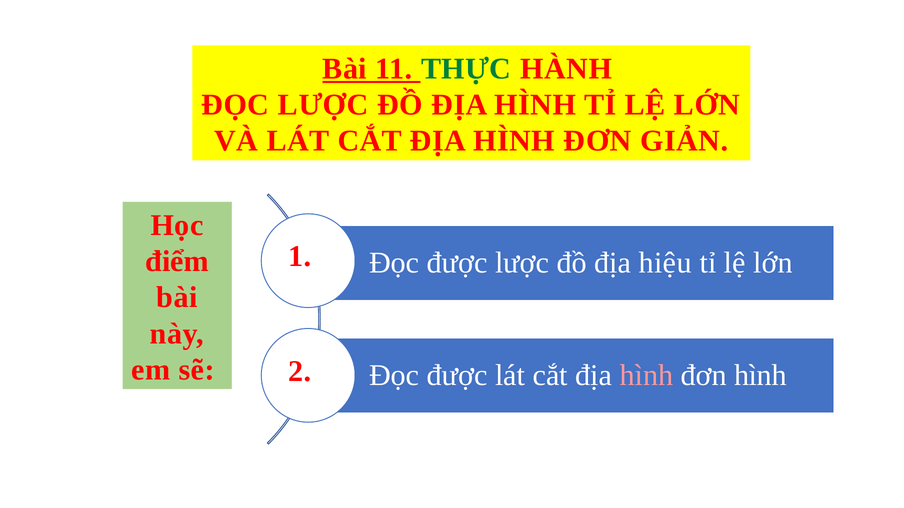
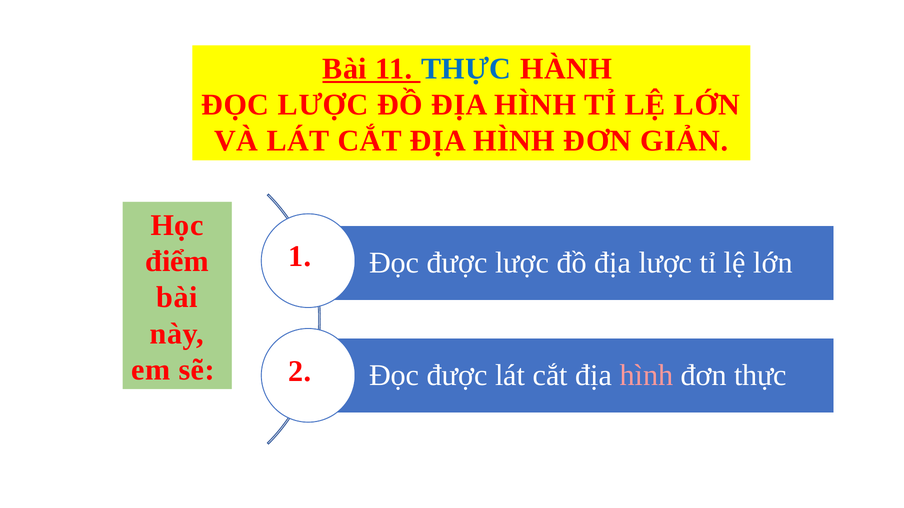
THỰC at (466, 69) colour: green -> blue
địa hiệu: hiệu -> lược
đơn hình: hình -> thực
